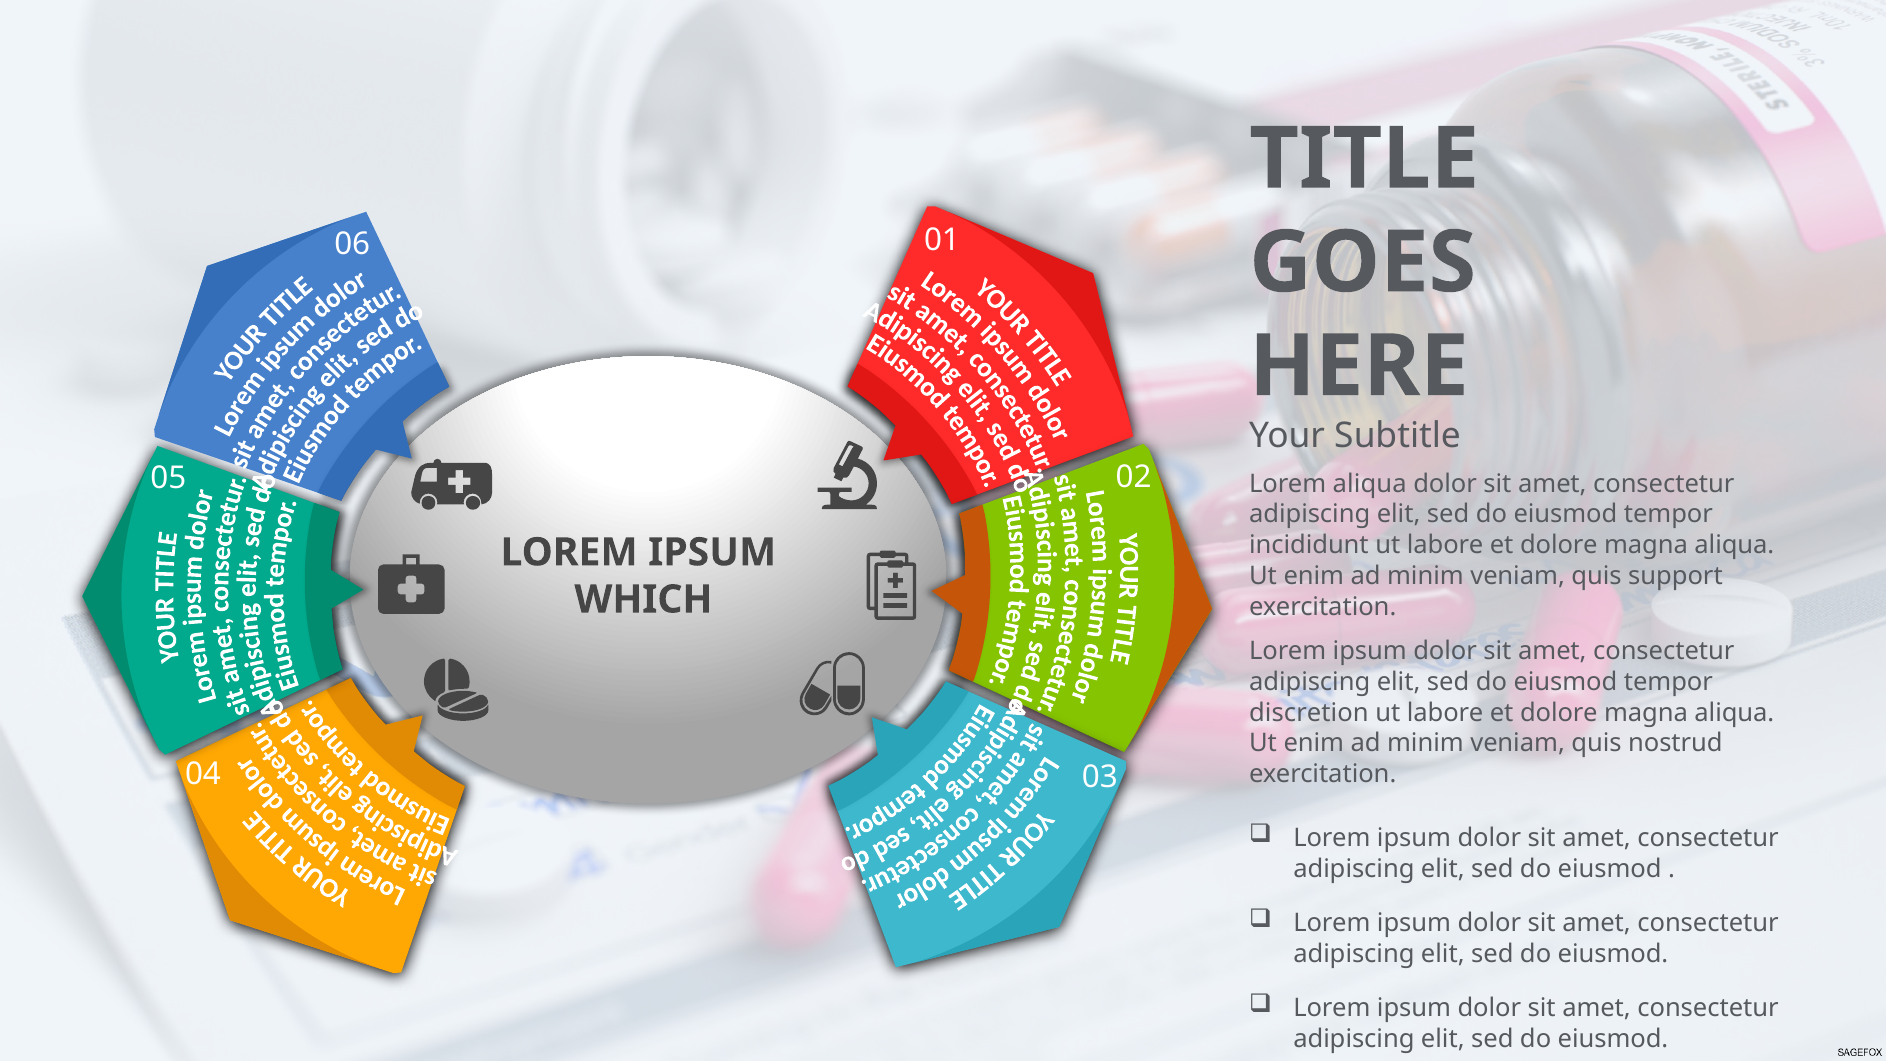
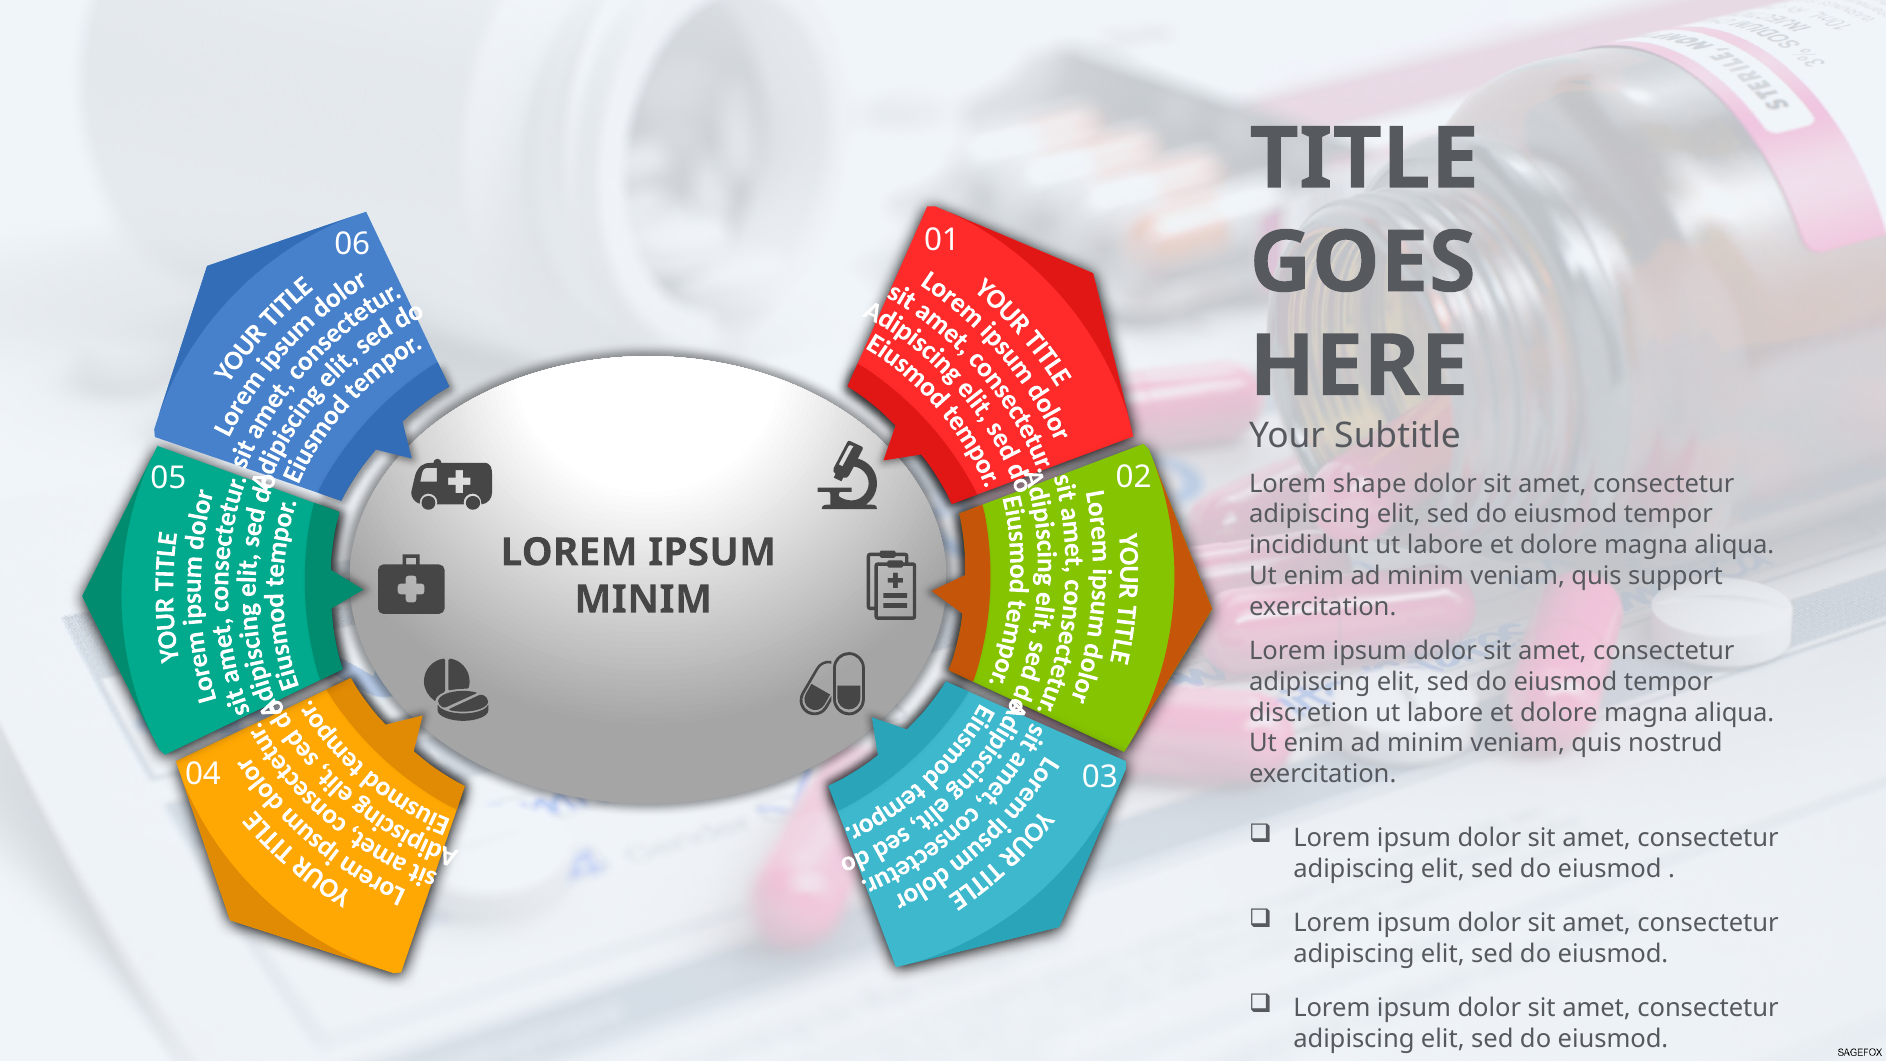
Lorem aliqua: aliqua -> shape
WHICH at (643, 599): WHICH -> MINIM
